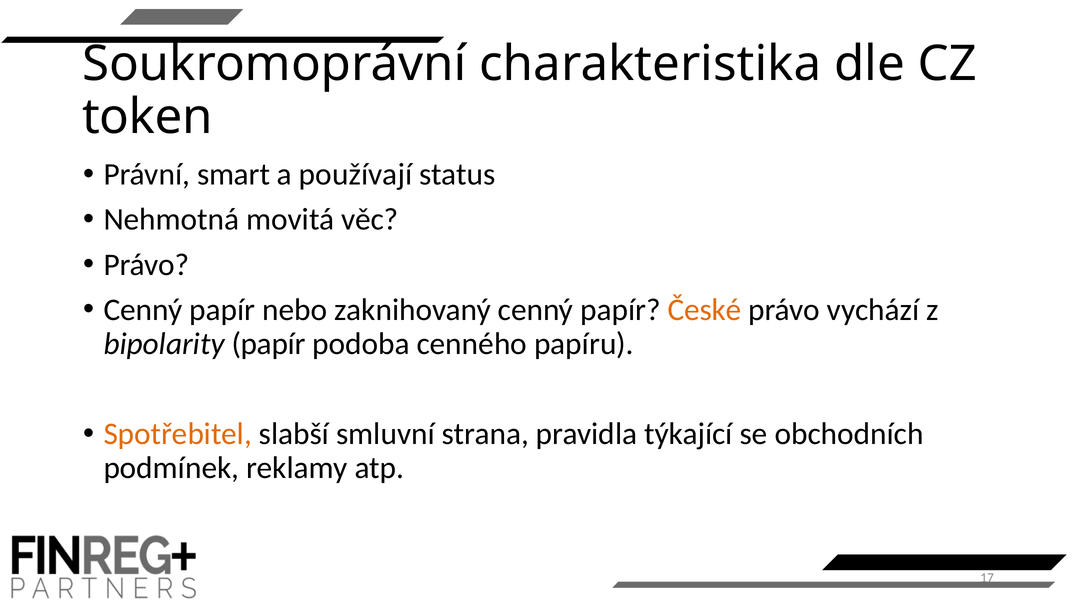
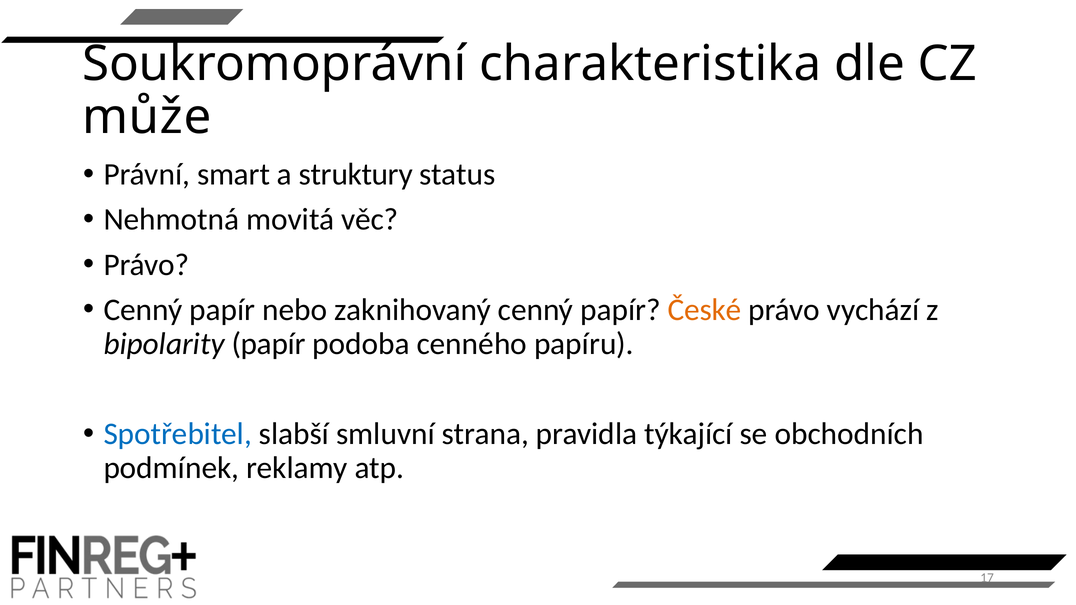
token: token -> může
používají: používají -> struktury
Spotřebitel colour: orange -> blue
